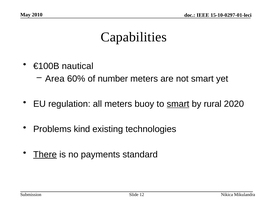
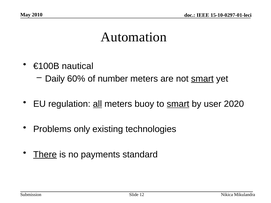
Capabilities: Capabilities -> Automation
Area: Area -> Daily
smart at (202, 79) underline: none -> present
all underline: none -> present
rural: rural -> user
kind: kind -> only
